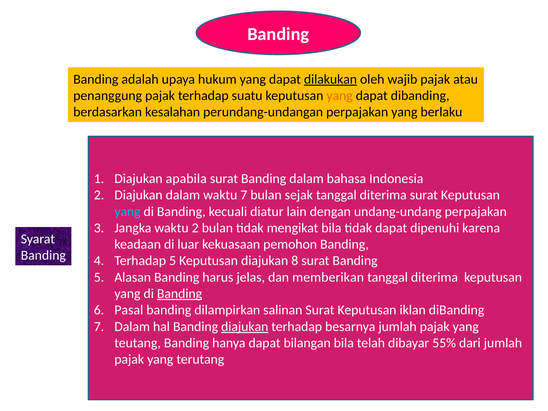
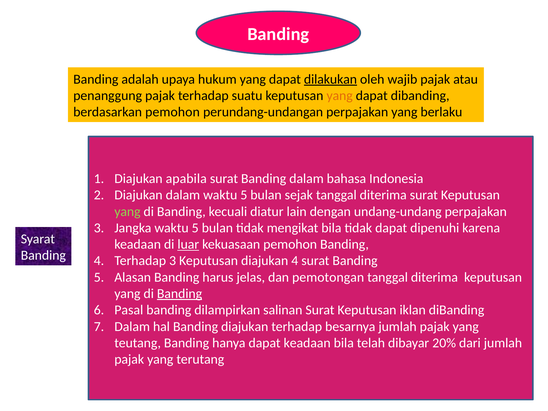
berdasarkan kesalahan: kesalahan -> pemohon
dalam waktu 7: 7 -> 5
yang at (127, 211) colour: light blue -> light green
Jangka waktu 2: 2 -> 5
luar underline: none -> present
Terhadap 5: 5 -> 3
diajukan 8: 8 -> 4
memberikan: memberikan -> pemotongan
diajukan at (245, 327) underline: present -> none
dapat bilangan: bilangan -> keadaan
55%: 55% -> 20%
